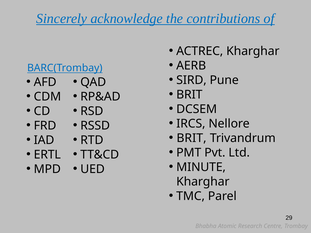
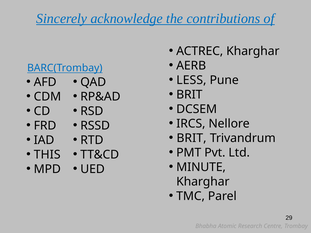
SIRD: SIRD -> LESS
ERTL: ERTL -> THIS
